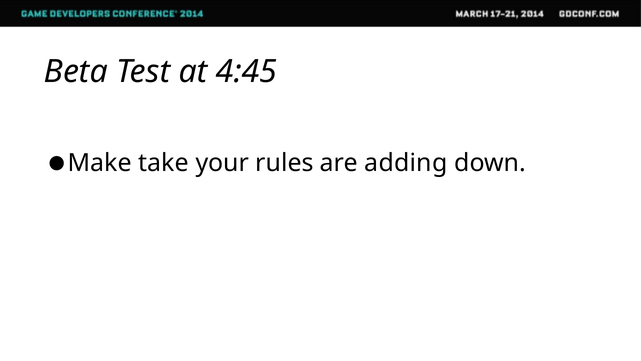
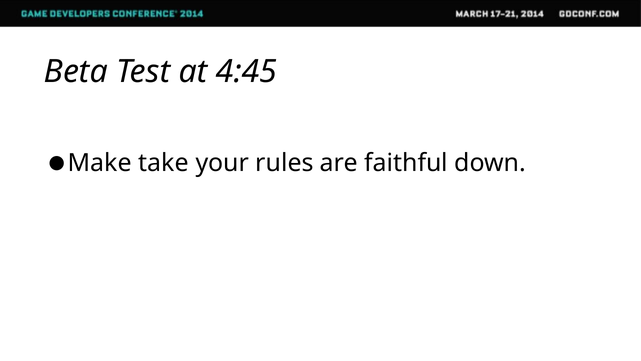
adding: adding -> faithful
